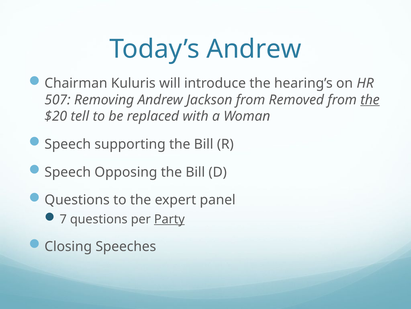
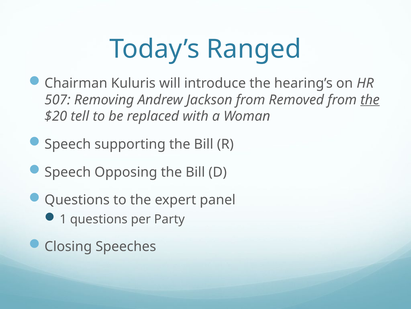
Today’s Andrew: Andrew -> Ranged
7: 7 -> 1
Party underline: present -> none
